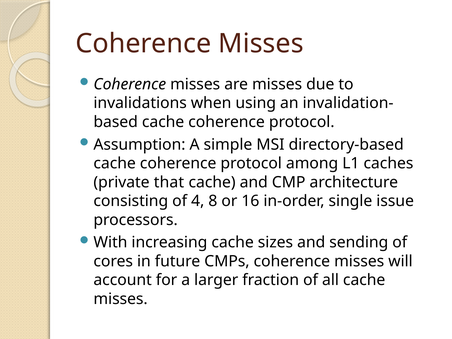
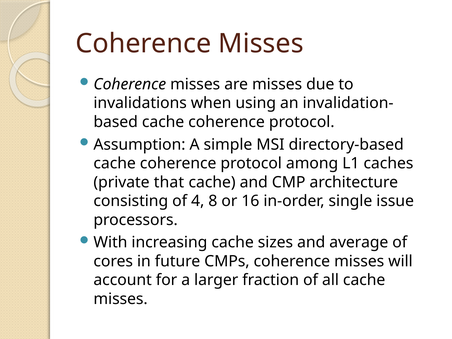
sending: sending -> average
